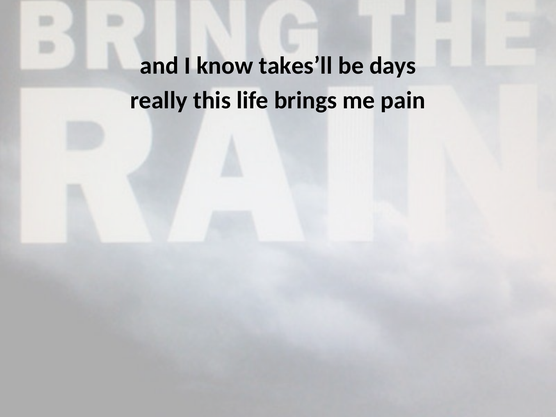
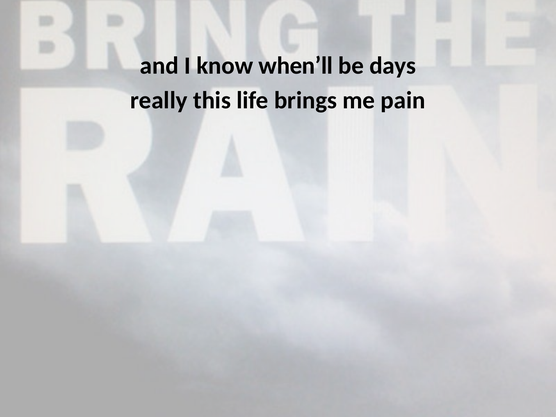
takes’ll: takes’ll -> when’ll
